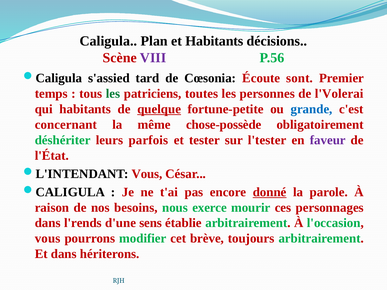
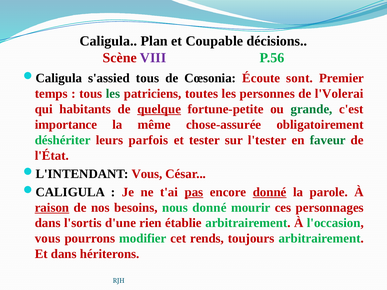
et Habitants: Habitants -> Coupable
s'assied tard: tard -> tous
grande colour: blue -> green
concernant: concernant -> importance
chose-possède: chose-possède -> chose-assurée
faveur colour: purple -> green
pas underline: none -> present
raison underline: none -> present
nous exerce: exerce -> donné
l'rends: l'rends -> l'sortis
sens: sens -> rien
brève: brève -> rends
